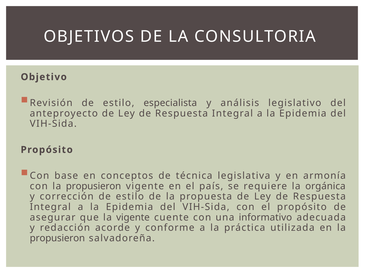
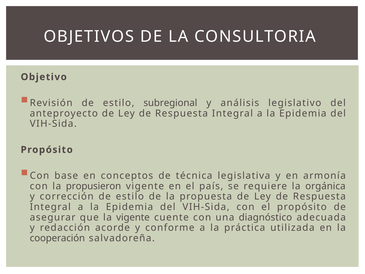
especialista: especialista -> subregional
informativo: informativo -> diagnóstico
propusieron at (57, 238): propusieron -> cooperación
